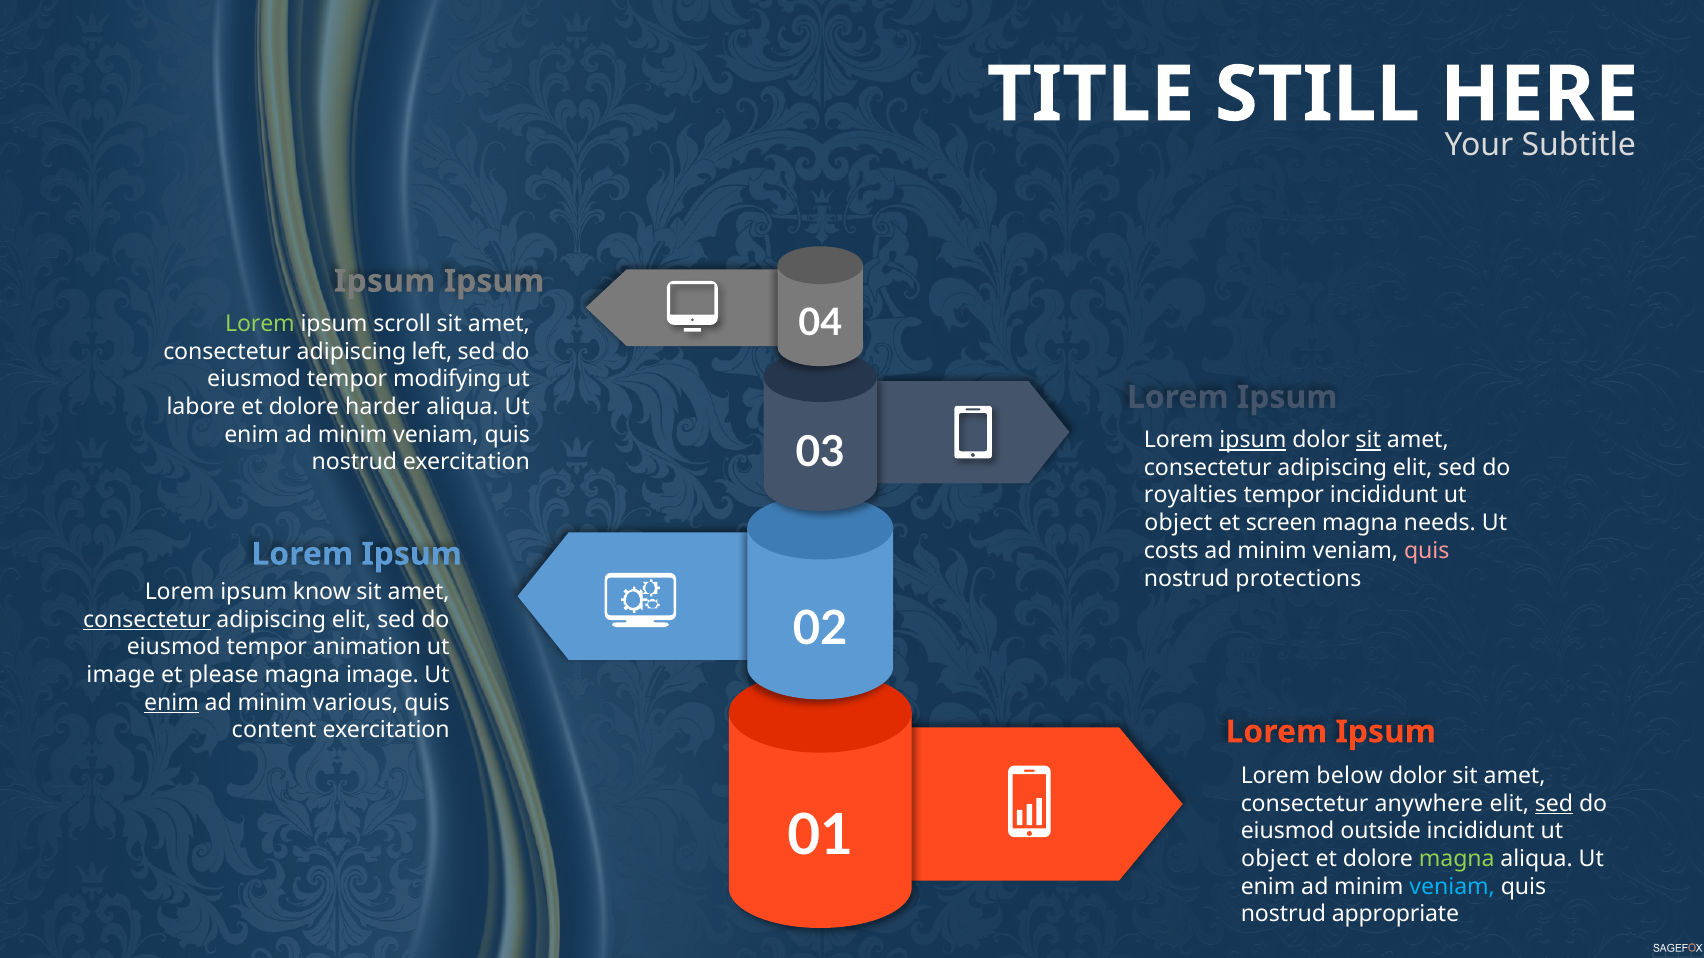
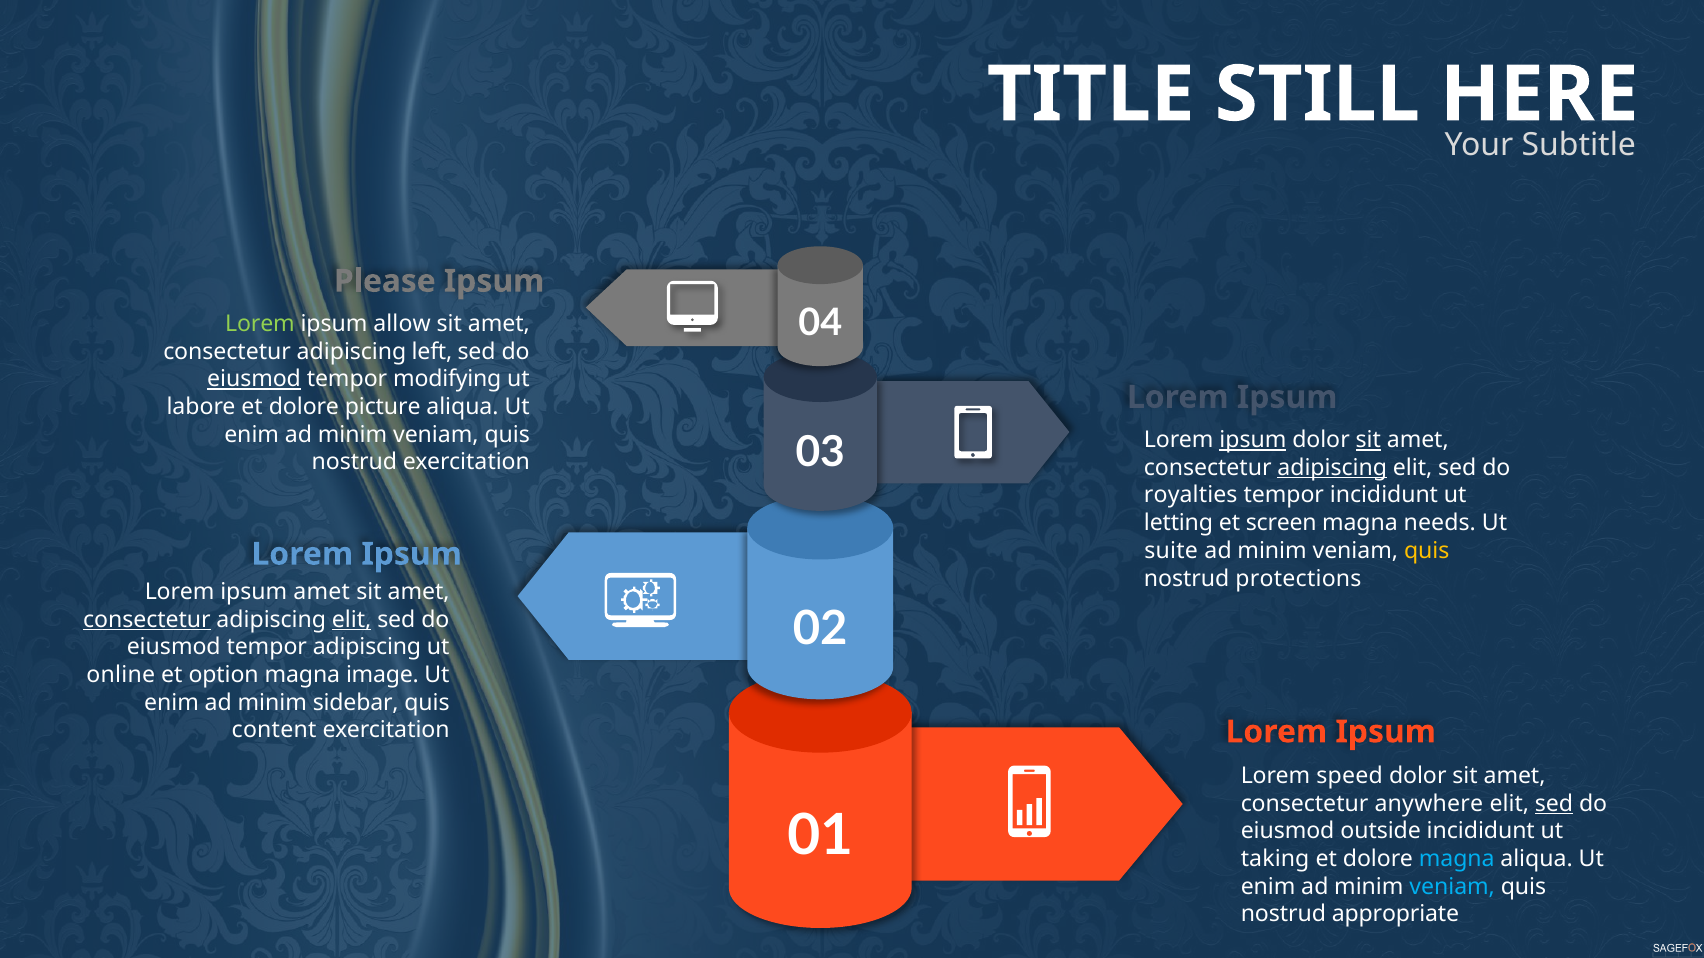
Ipsum at (385, 281): Ipsum -> Please
scroll: scroll -> allow
eiusmod at (254, 379) underline: none -> present
harder: harder -> picture
adipiscing at (1332, 468) underline: none -> present
object at (1178, 523): object -> letting
costs: costs -> suite
quis at (1427, 551) colour: pink -> yellow
ipsum know: know -> amet
elit at (352, 620) underline: none -> present
tempor animation: animation -> adipiscing
image at (121, 675): image -> online
please: please -> option
enim at (172, 703) underline: present -> none
various: various -> sidebar
below: below -> speed
object at (1275, 859): object -> taking
magna at (1457, 859) colour: light green -> light blue
